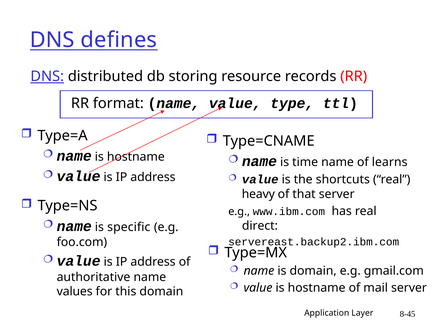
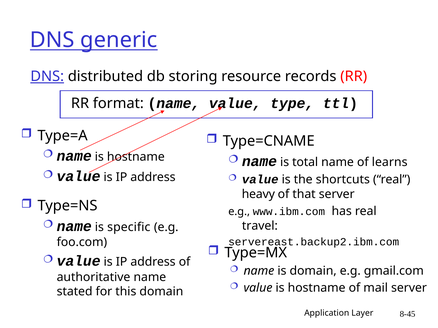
defines: defines -> generic
time: time -> total
direct: direct -> travel
values: values -> stated
